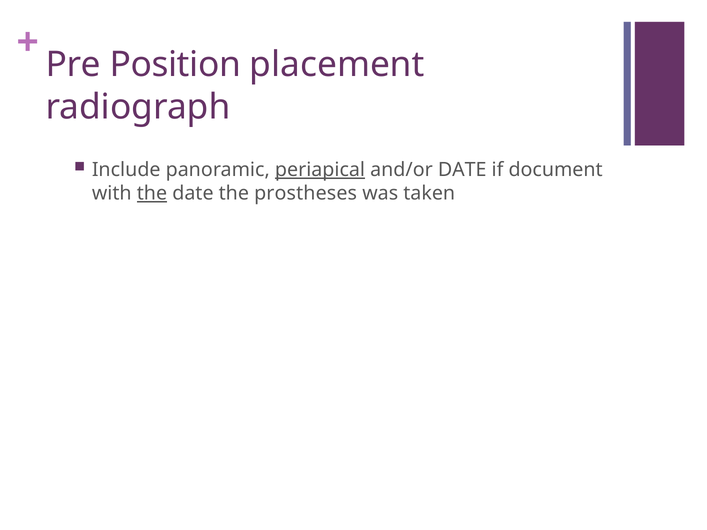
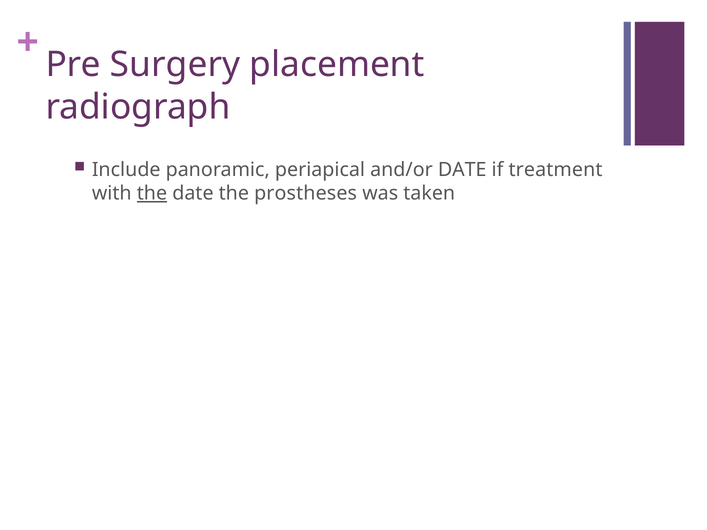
Position: Position -> Surgery
periapical underline: present -> none
document: document -> treatment
